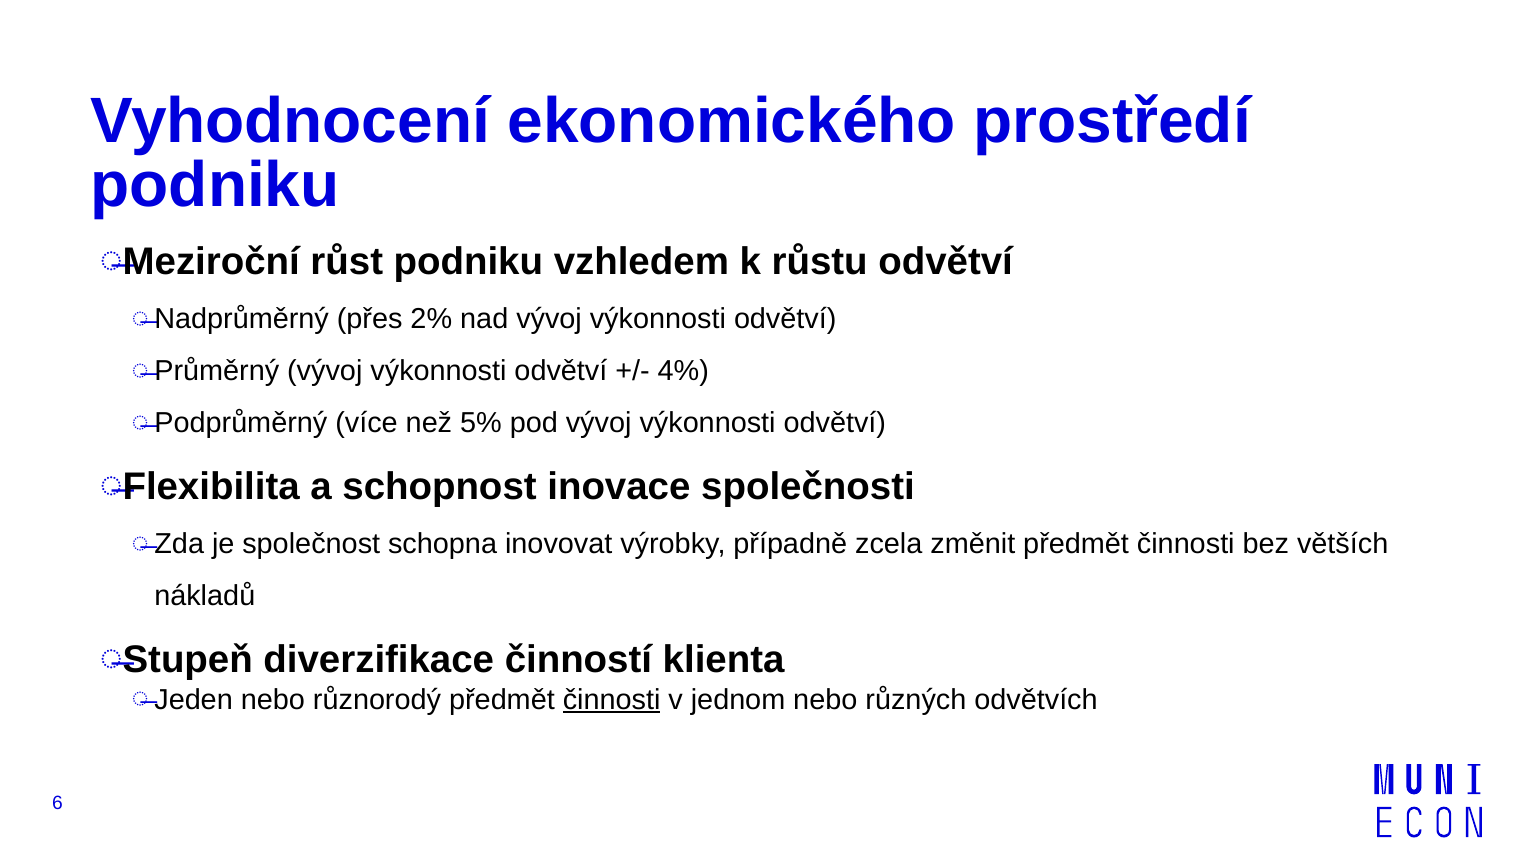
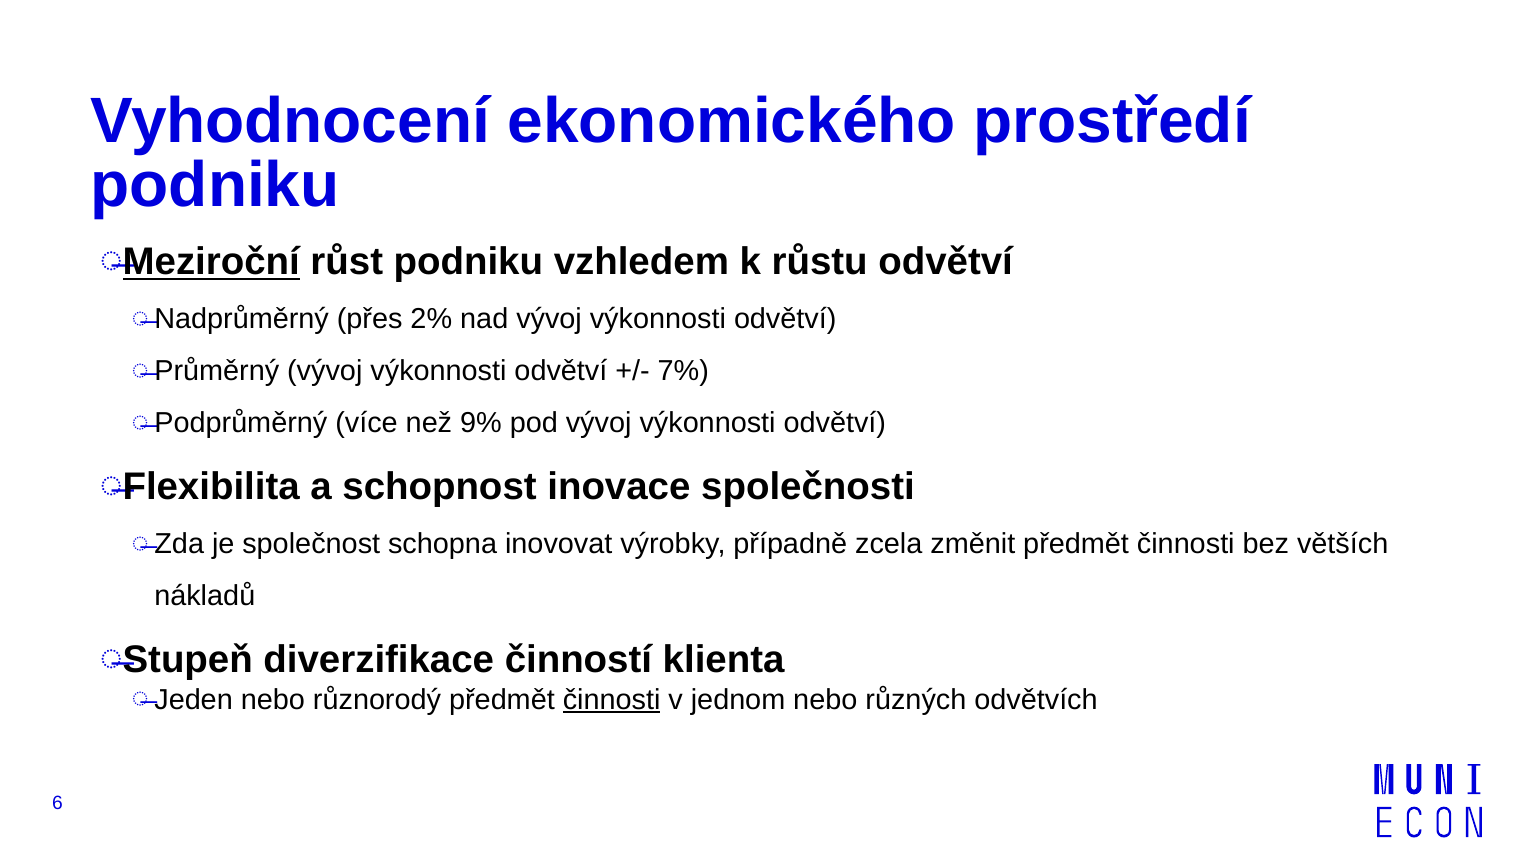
Meziroční underline: none -> present
4%: 4% -> 7%
5%: 5% -> 9%
